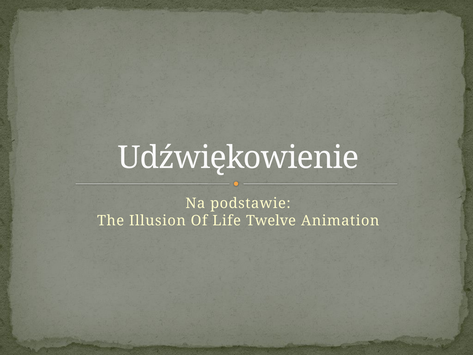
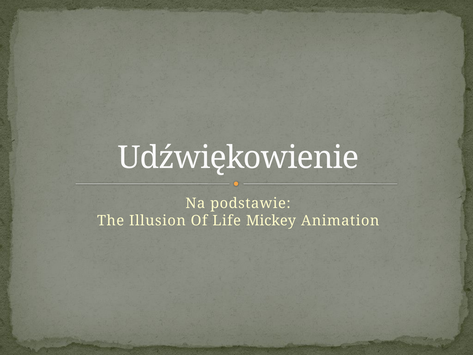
Twelve: Twelve -> Mickey
